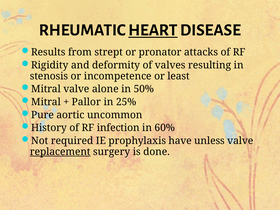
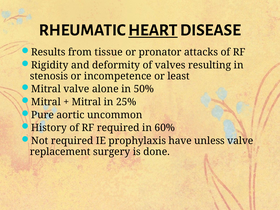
strept: strept -> tissue
Pallor at (86, 102): Pallor -> Mitral
RF infection: infection -> required
replacement underline: present -> none
